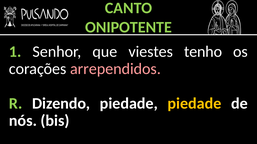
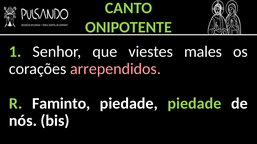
tenho: tenho -> males
Dizendo: Dizendo -> Faminto
piedade at (194, 104) colour: yellow -> light green
